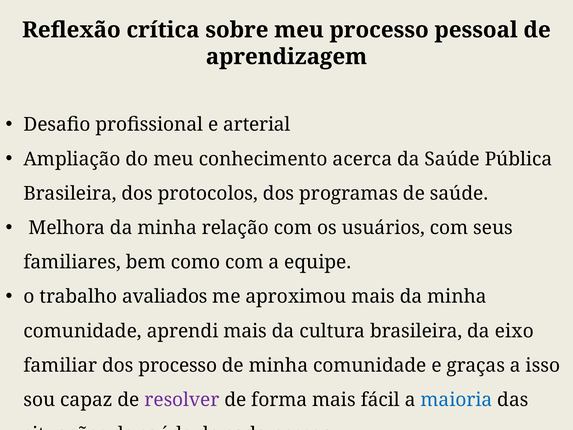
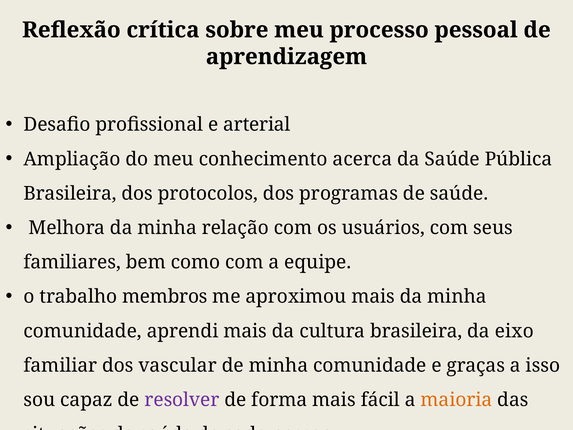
avaliados: avaliados -> membros
dos processo: processo -> vascular
maioria colour: blue -> orange
